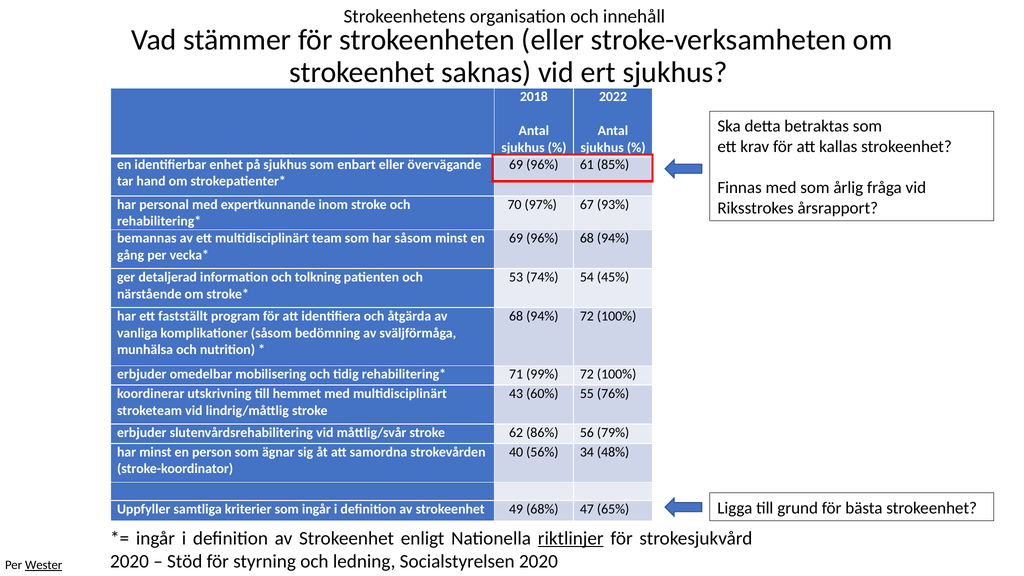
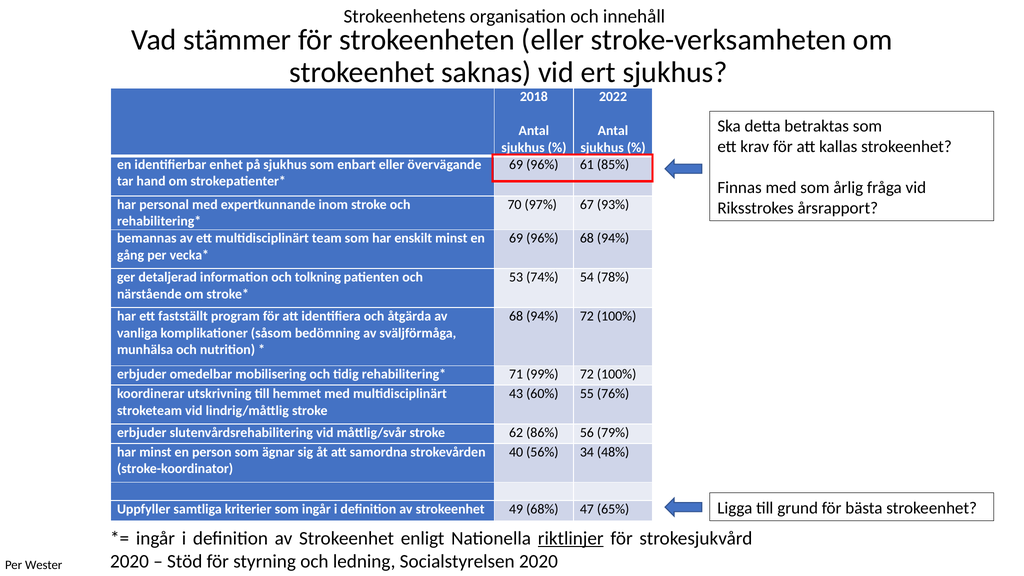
har såsom: såsom -> enskilt
45%: 45% -> 78%
Wester underline: present -> none
